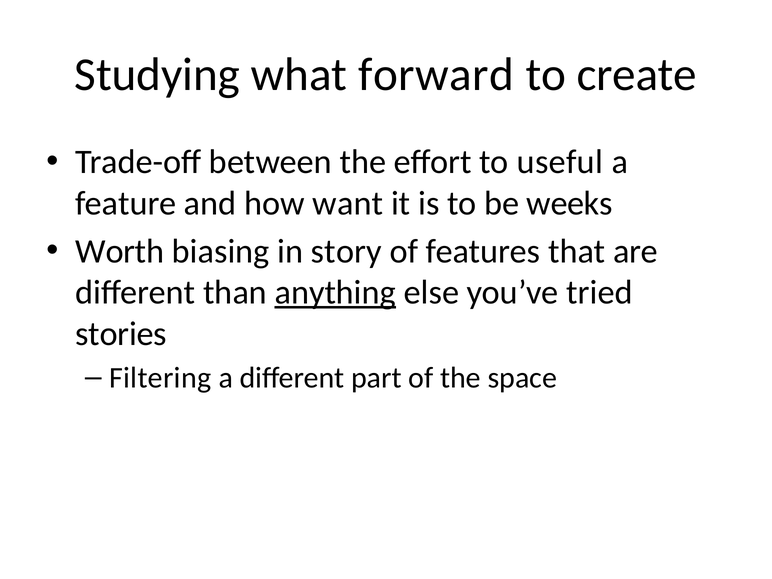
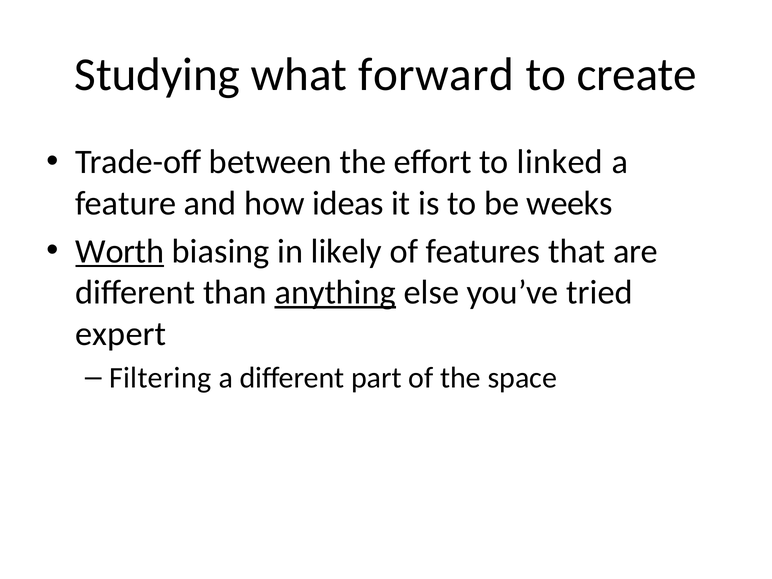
useful: useful -> linked
want: want -> ideas
Worth underline: none -> present
story: story -> likely
stories: stories -> expert
